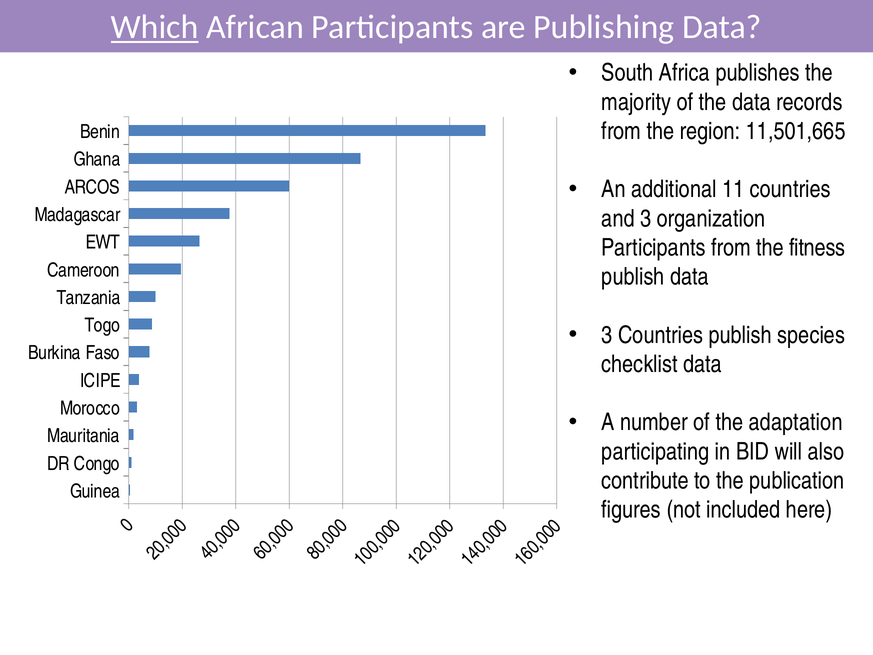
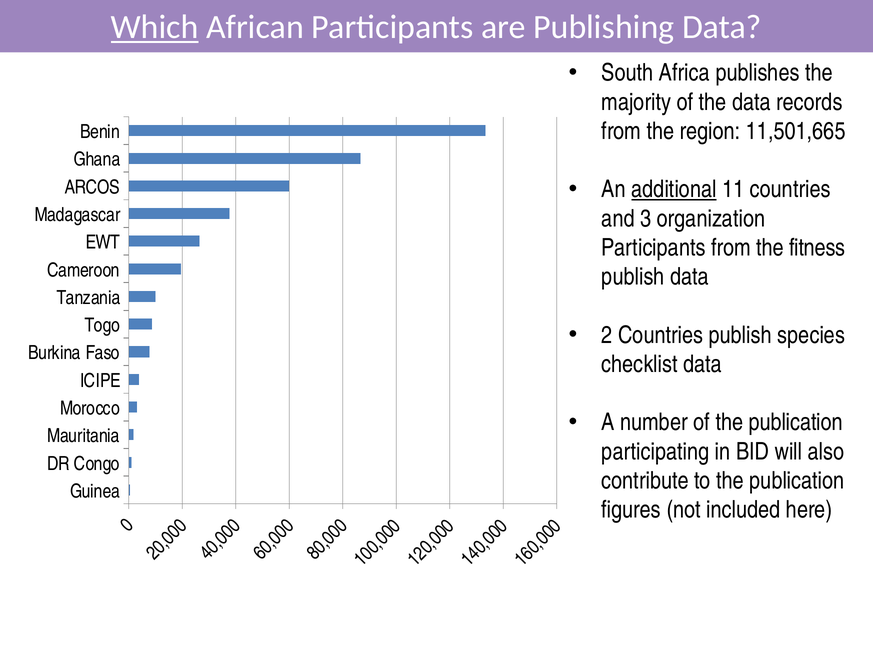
additional underline: none -> present
3 at (607, 335): 3 -> 2
of the adaptation: adaptation -> publication
